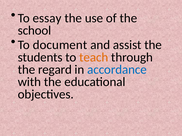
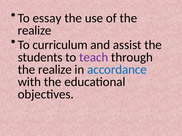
school at (34, 31): school -> realize
document: document -> curriculum
teach colour: orange -> purple
regard at (55, 70): regard -> realize
